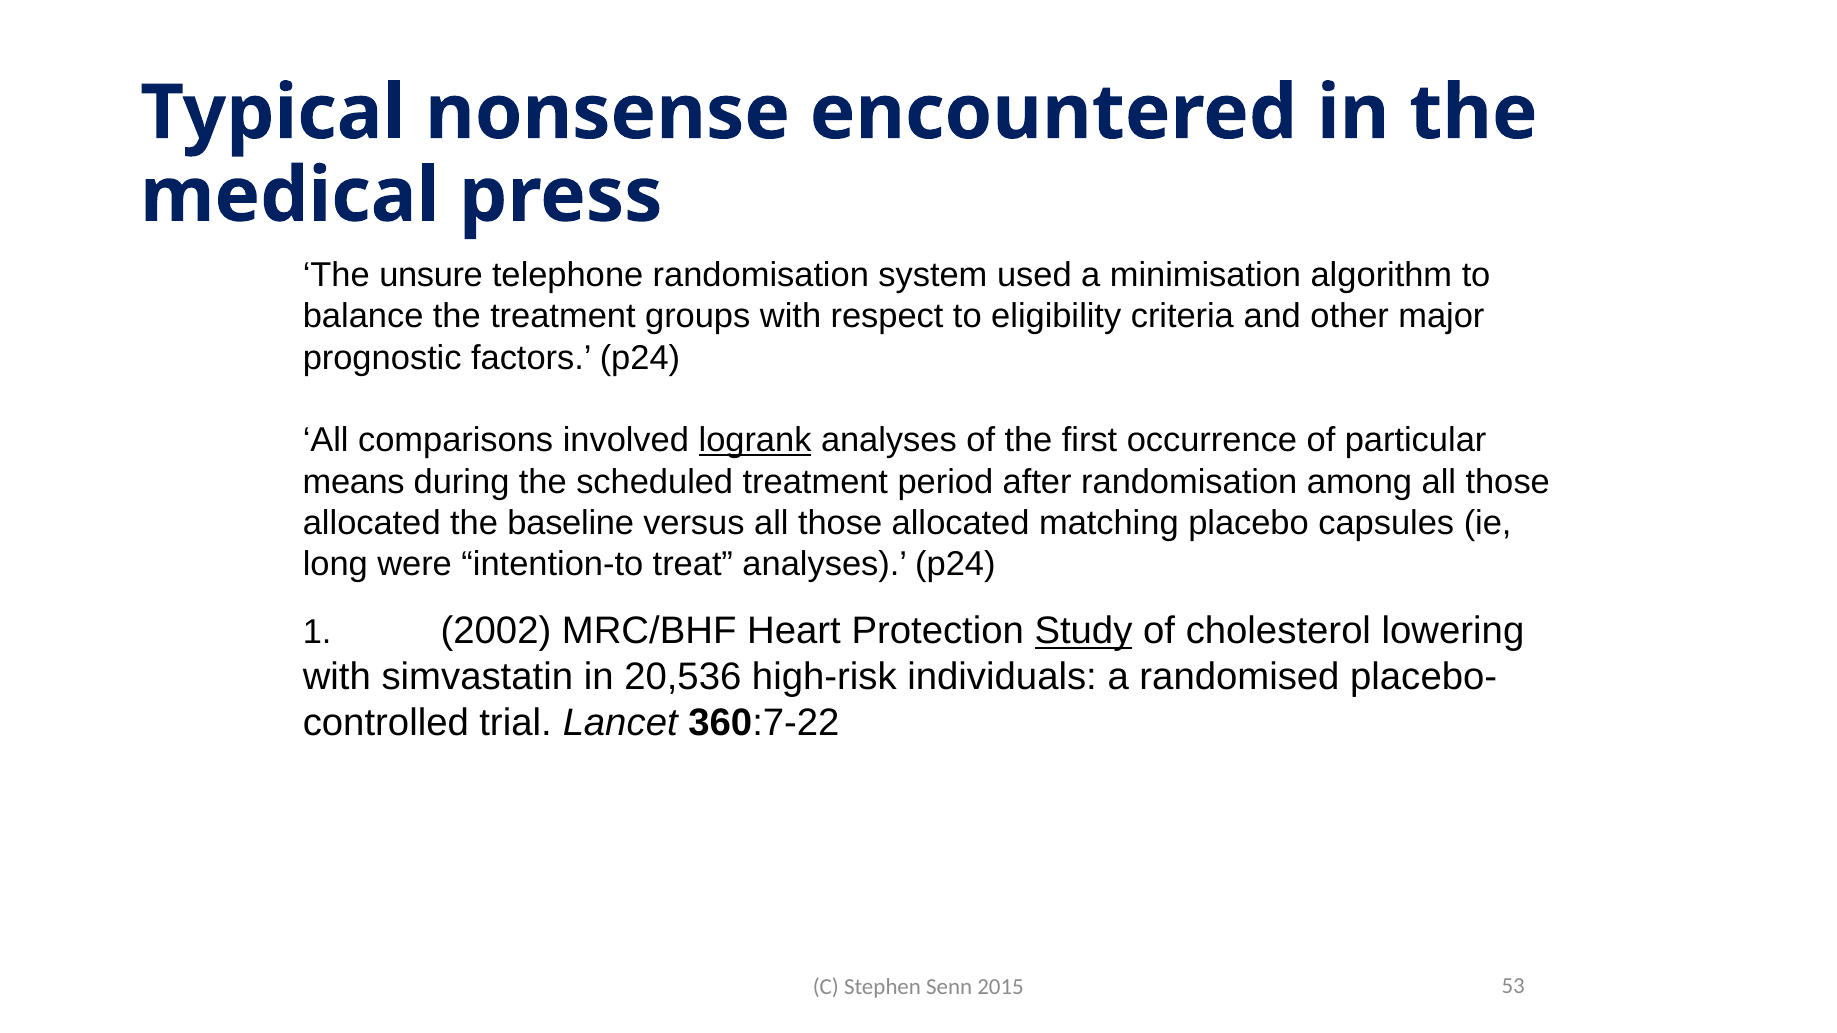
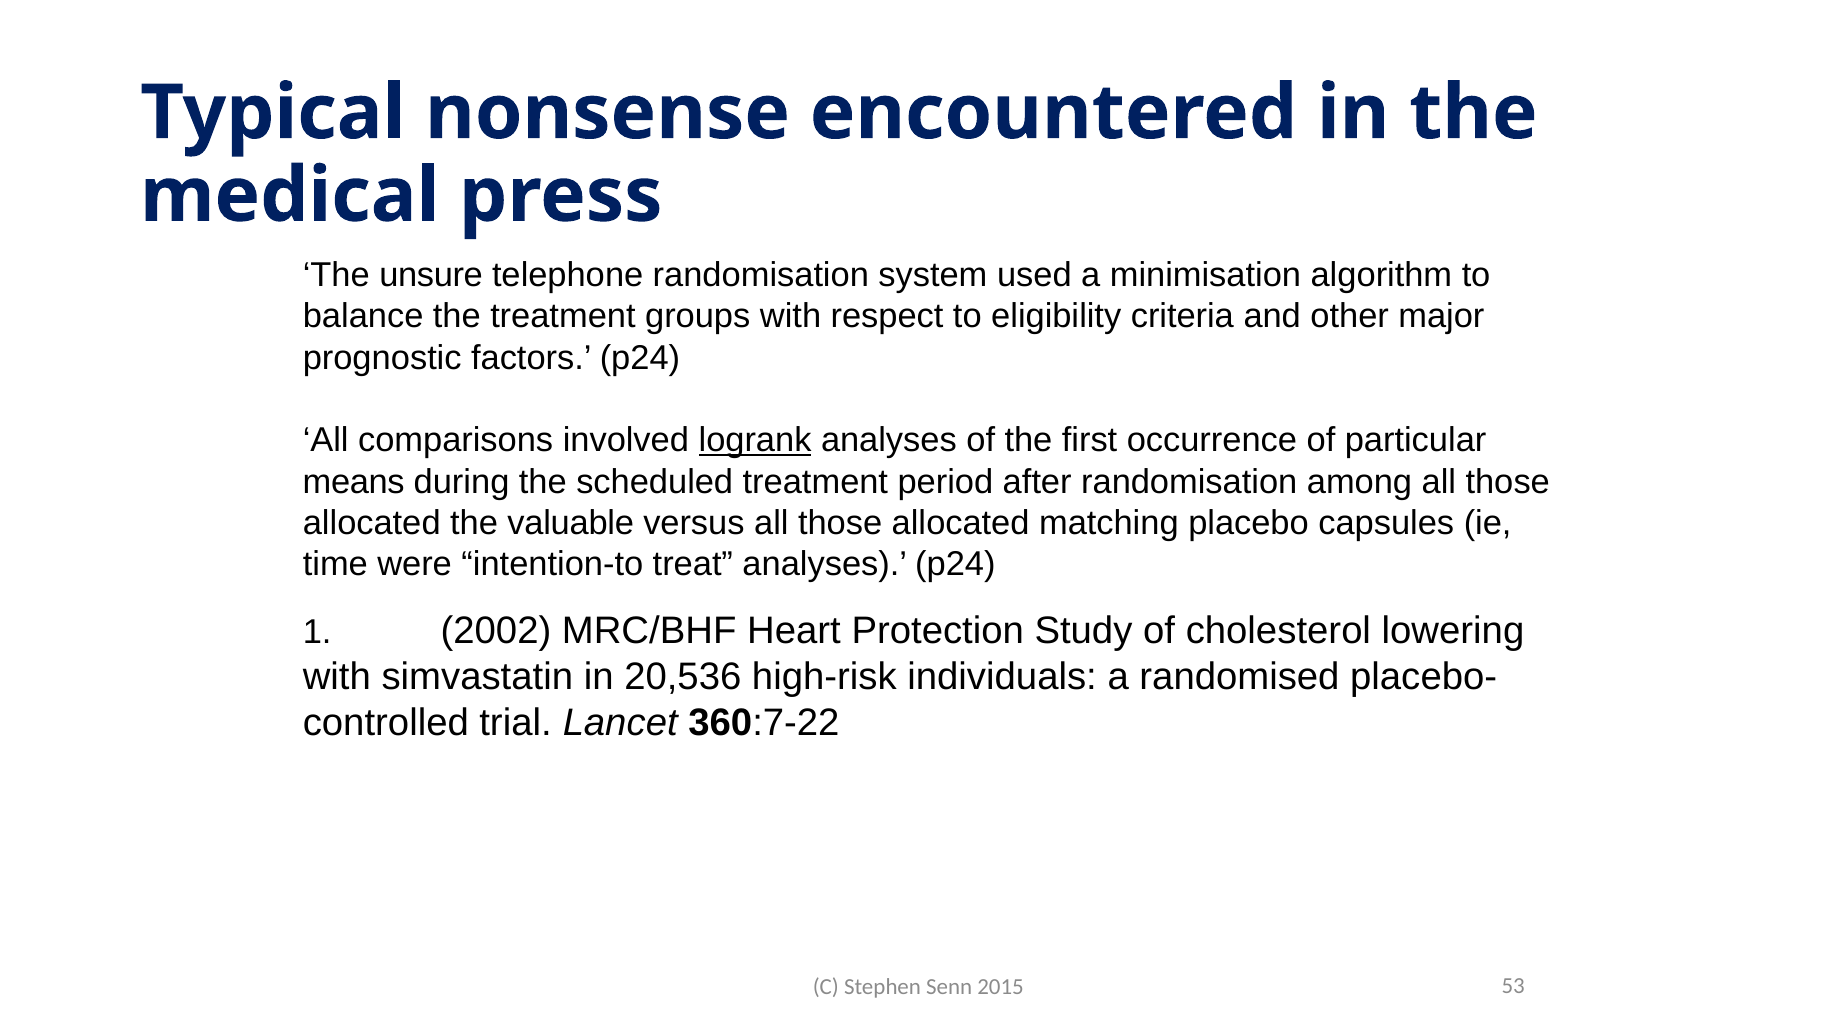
baseline: baseline -> valuable
long: long -> time
Study underline: present -> none
